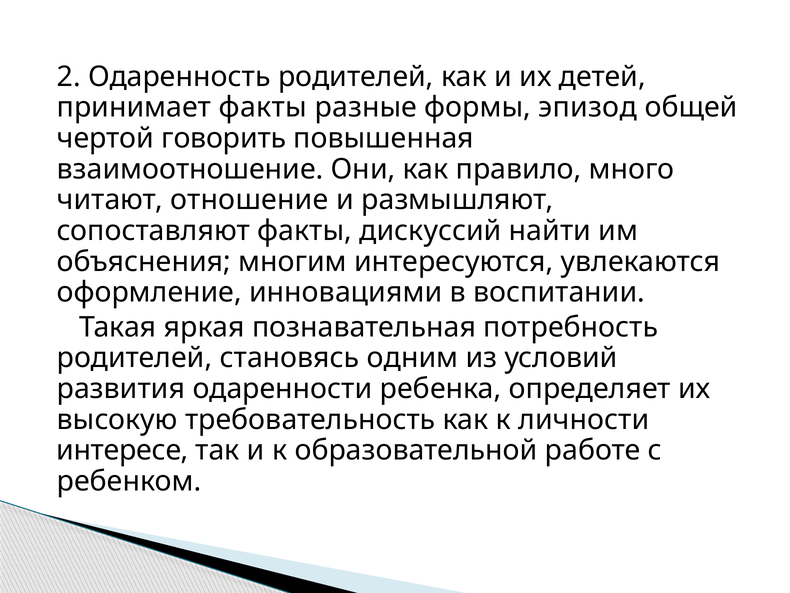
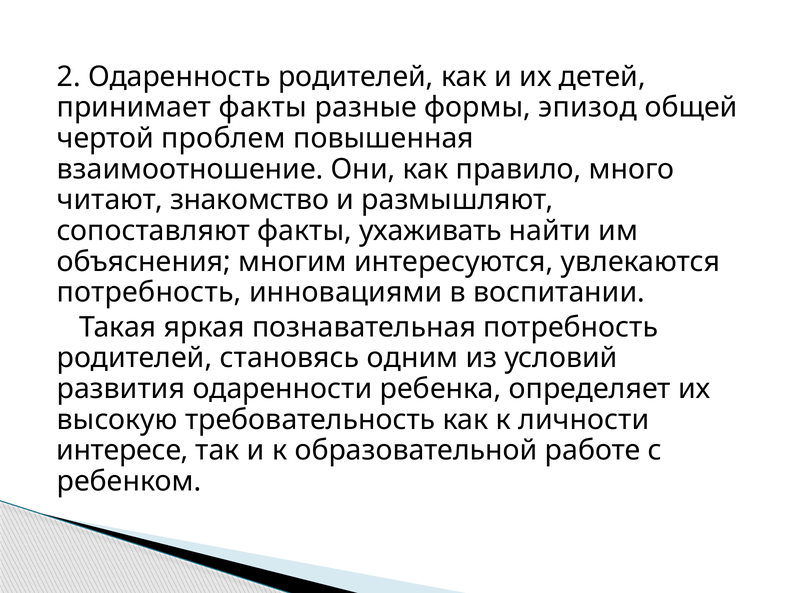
говорить: говорить -> проблем
отношение: отношение -> знакомство
дискуссий: дискуссий -> ухаживать
оформление at (149, 292): оформление -> потребность
